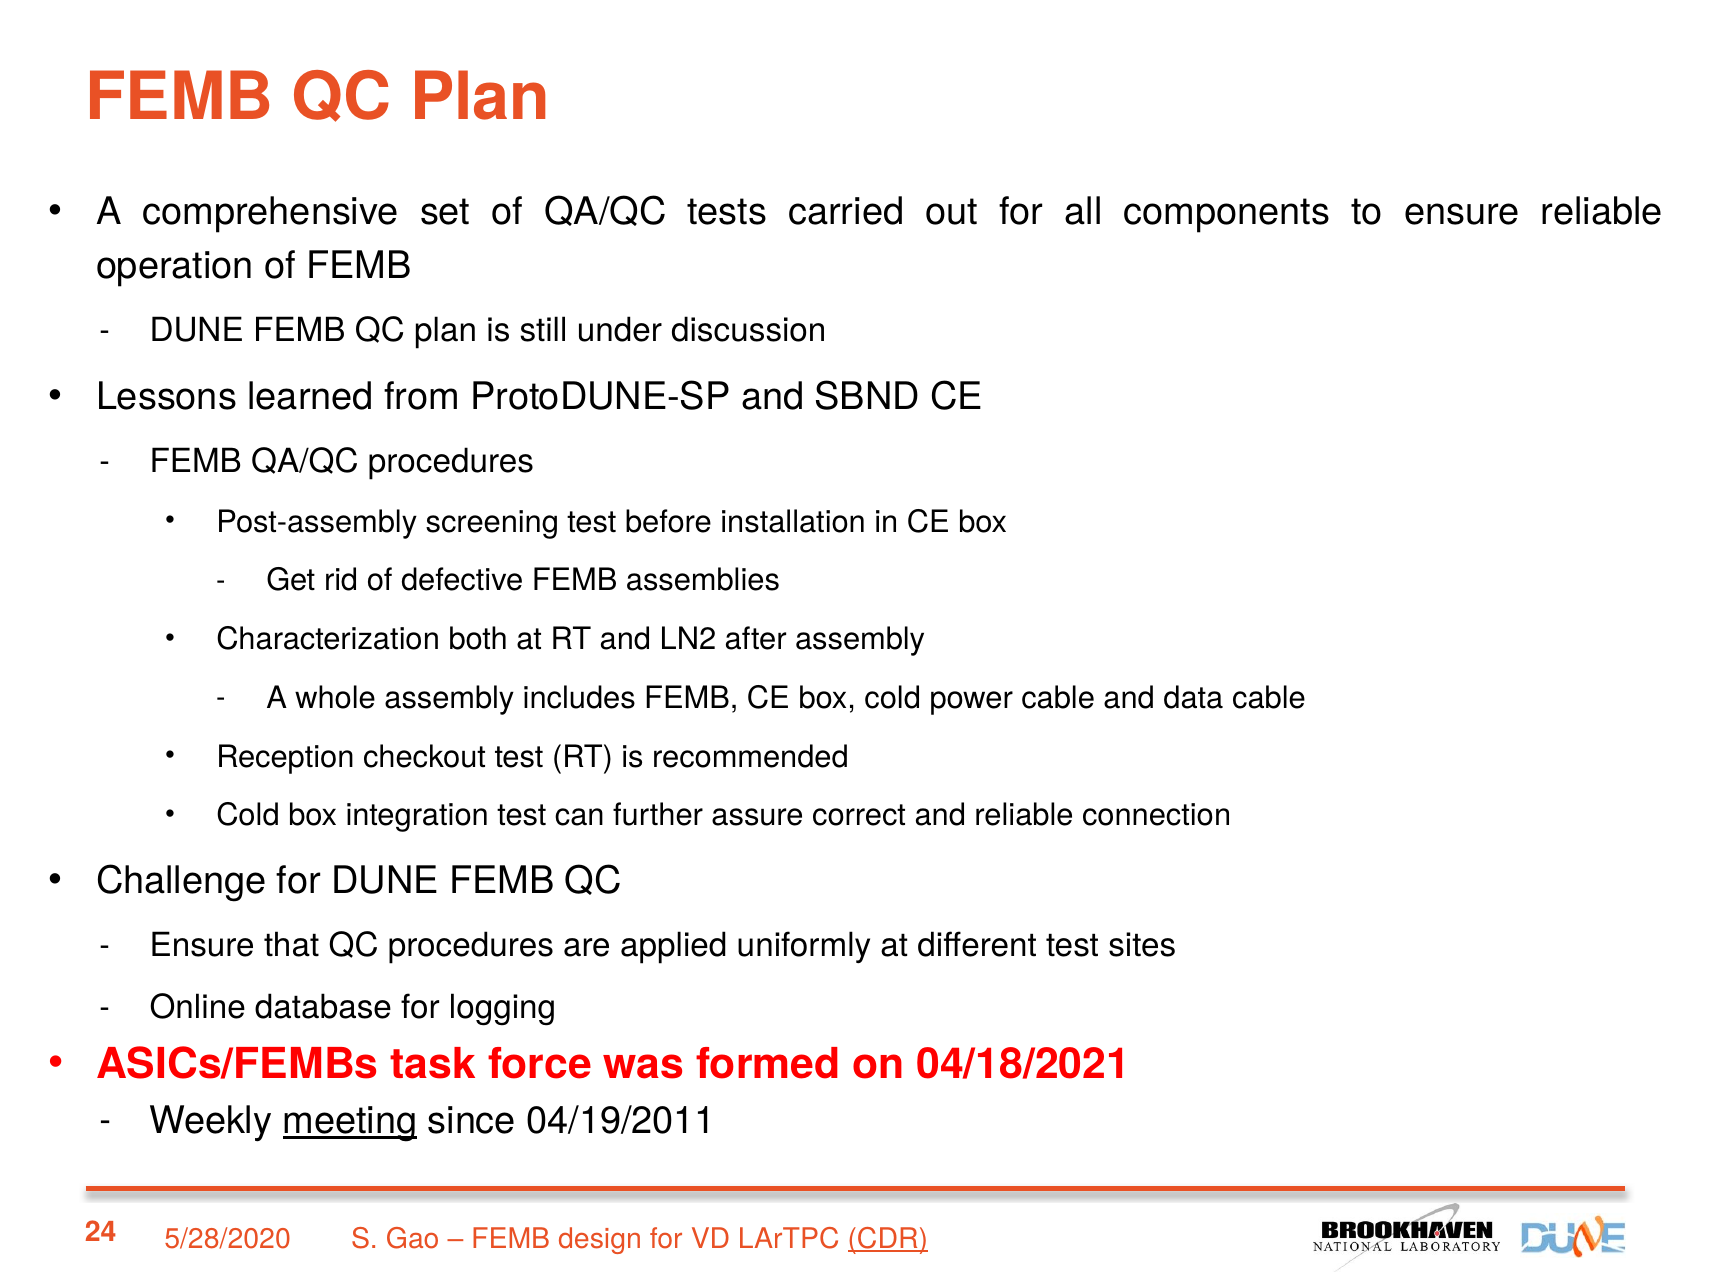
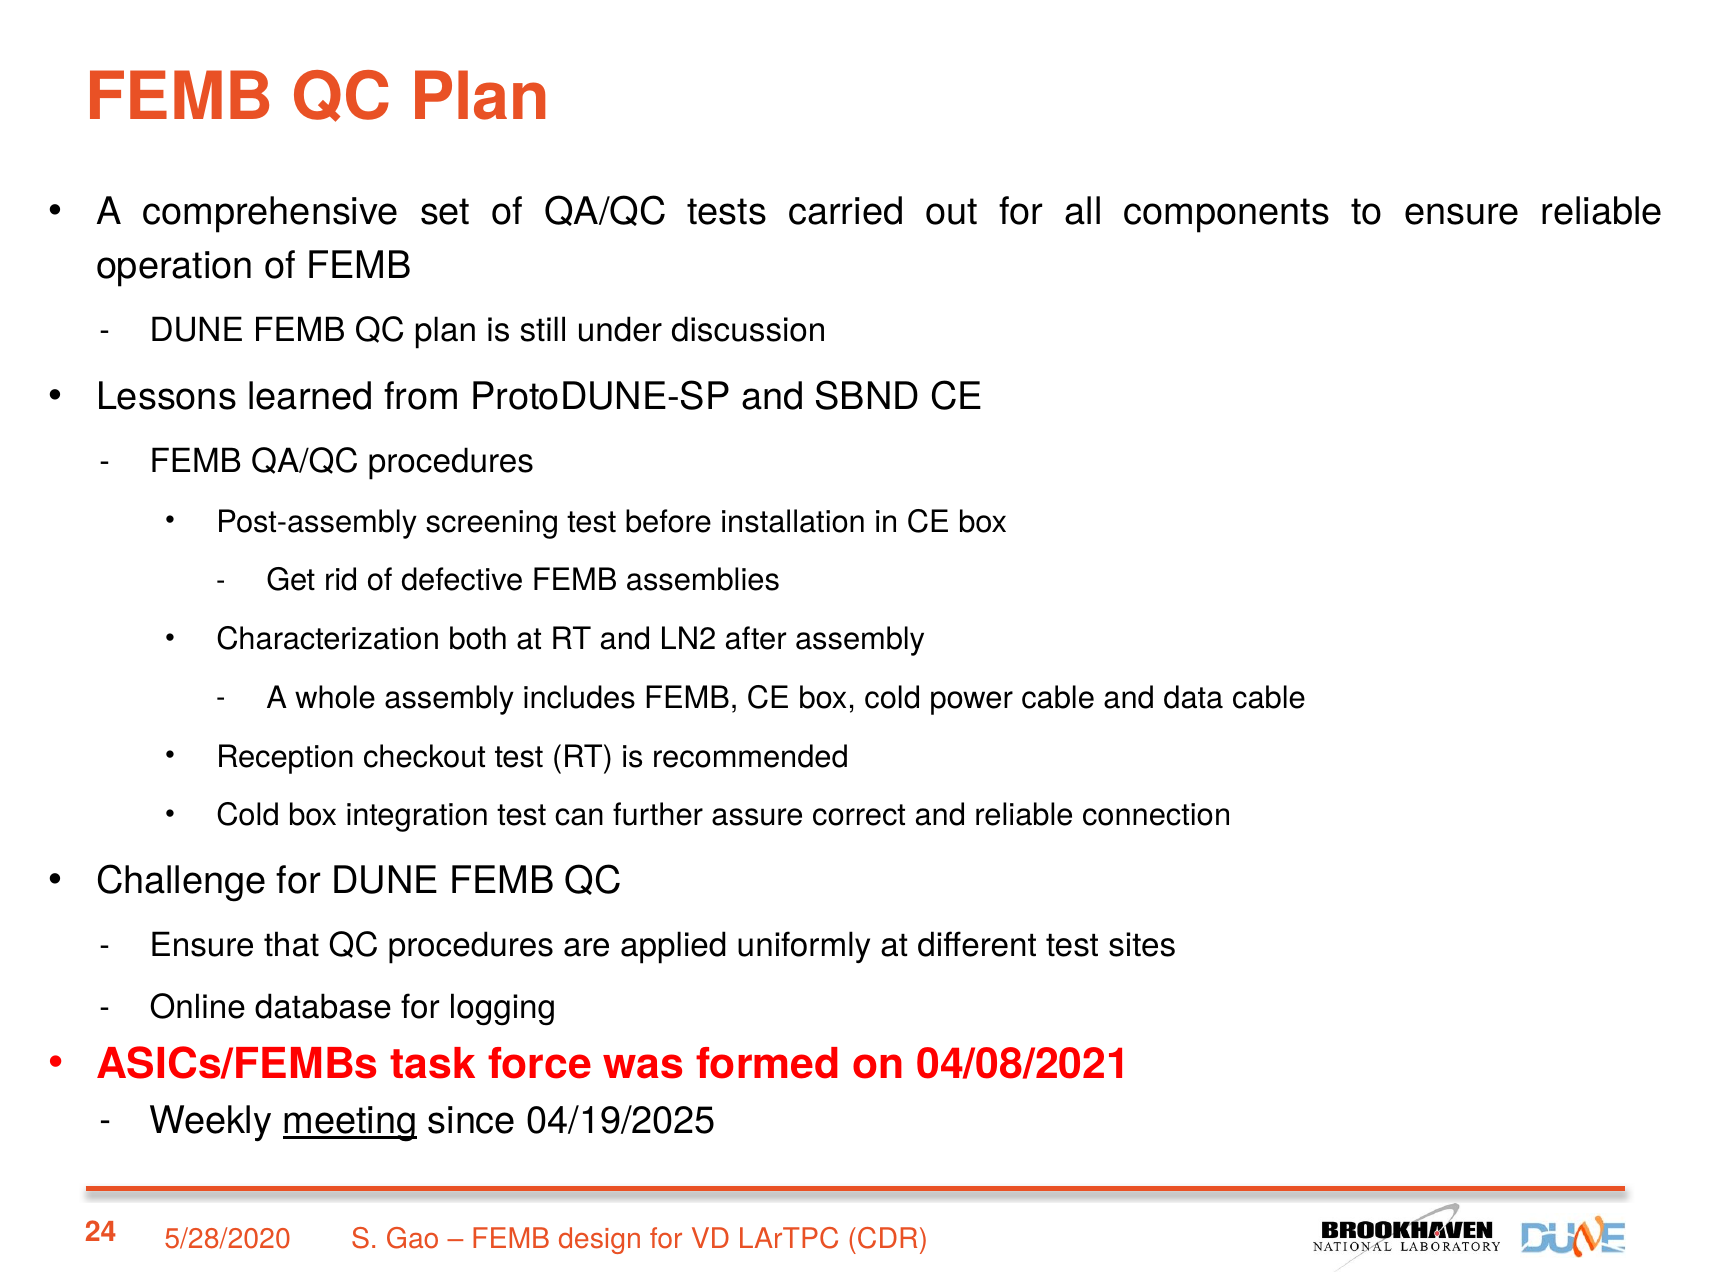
04/18/2021: 04/18/2021 -> 04/08/2021
04/19/2011: 04/19/2011 -> 04/19/2025
CDR underline: present -> none
